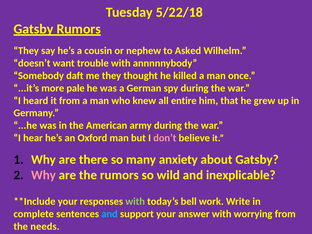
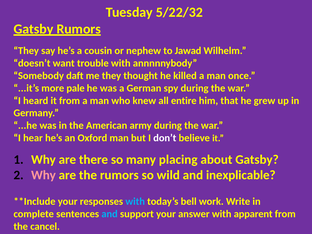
5/22/18: 5/22/18 -> 5/22/32
Asked: Asked -> Jawad
don’t colour: pink -> white
anxiety: anxiety -> placing
with at (135, 201) colour: light green -> light blue
worrying: worrying -> apparent
needs: needs -> cancel
